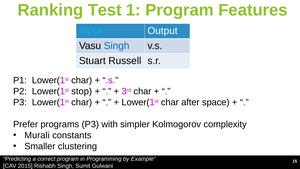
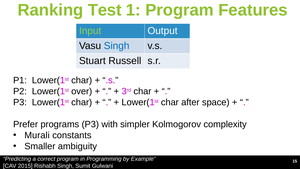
Input colour: light blue -> light green
stop: stop -> over
clustering: clustering -> ambiguity
